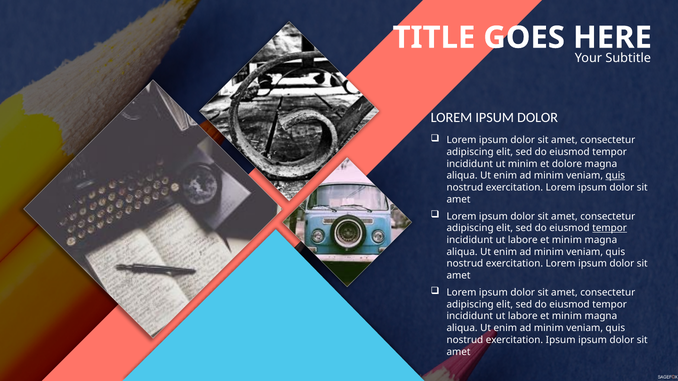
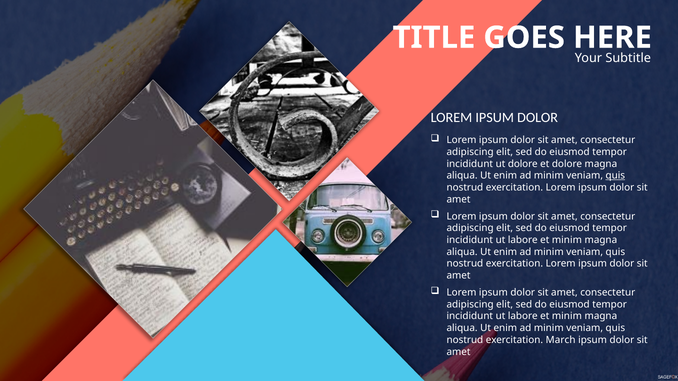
ut minim: minim -> dolore
tempor at (610, 228) underline: present -> none
exercitation Ipsum: Ipsum -> March
